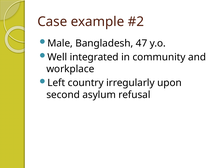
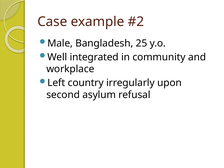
47: 47 -> 25
